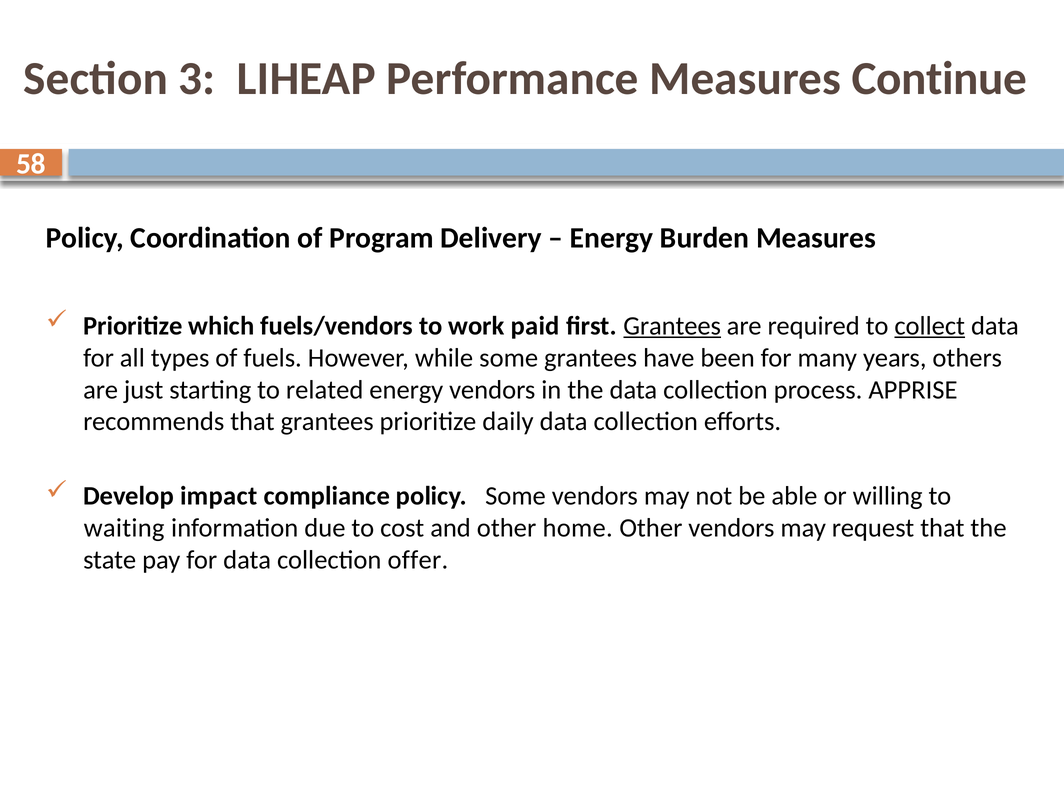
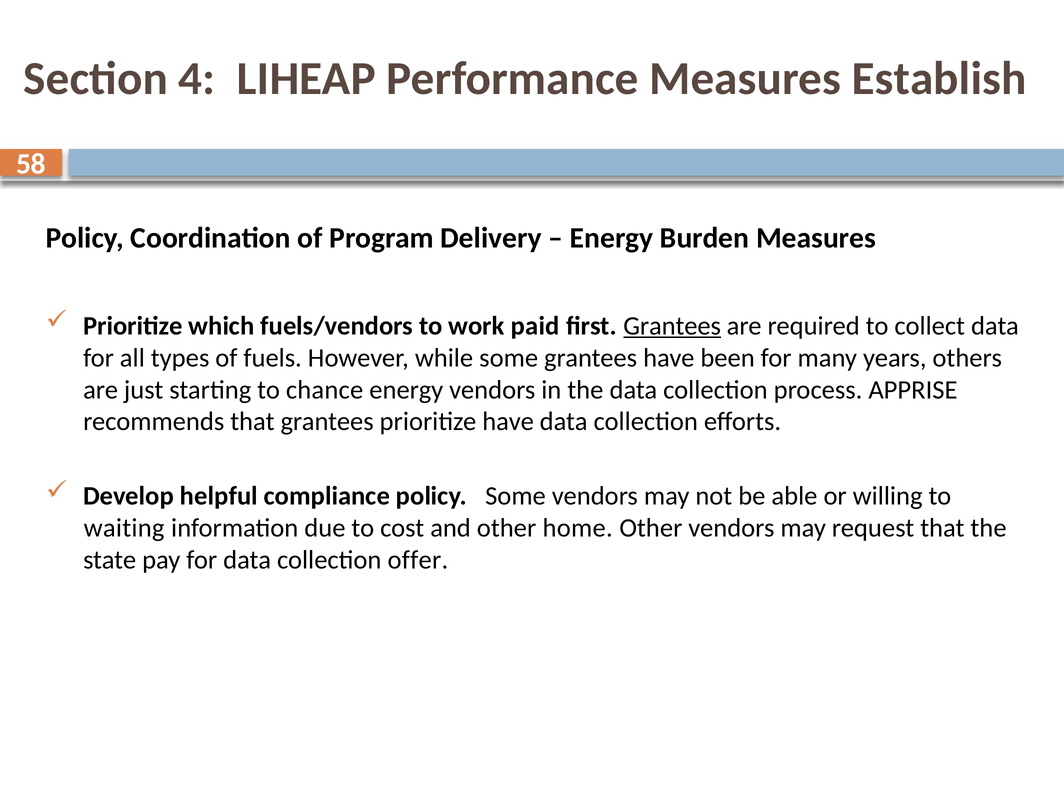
3: 3 -> 4
Continue: Continue -> Establish
collect underline: present -> none
related: related -> chance
prioritize daily: daily -> have
impact: impact -> helpful
